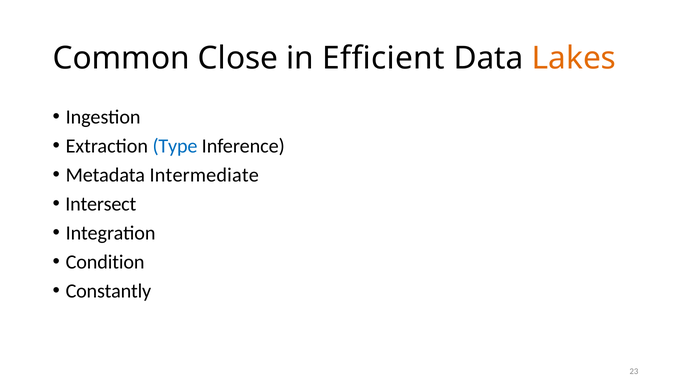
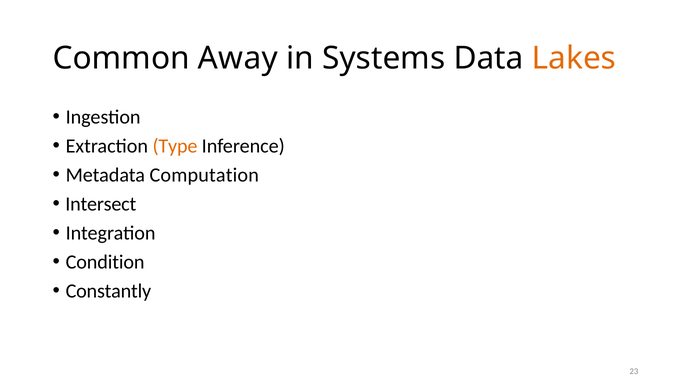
Close: Close -> Away
Efficient: Efficient -> Systems
Type colour: blue -> orange
Intermediate: Intermediate -> Computation
